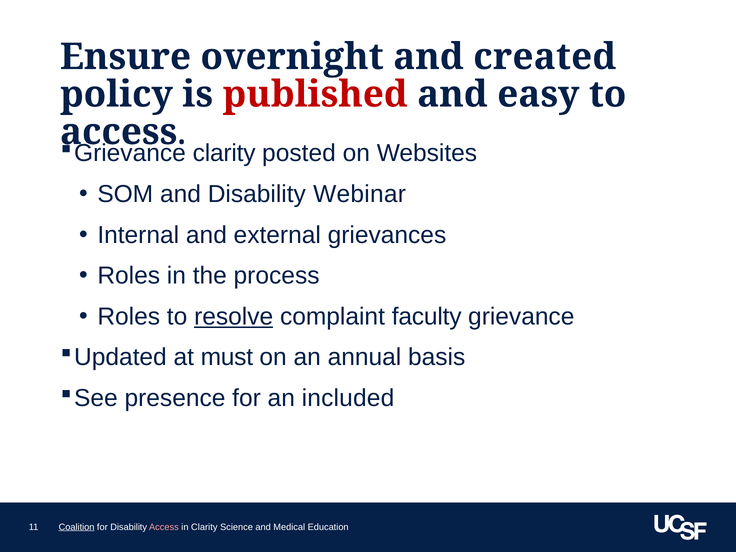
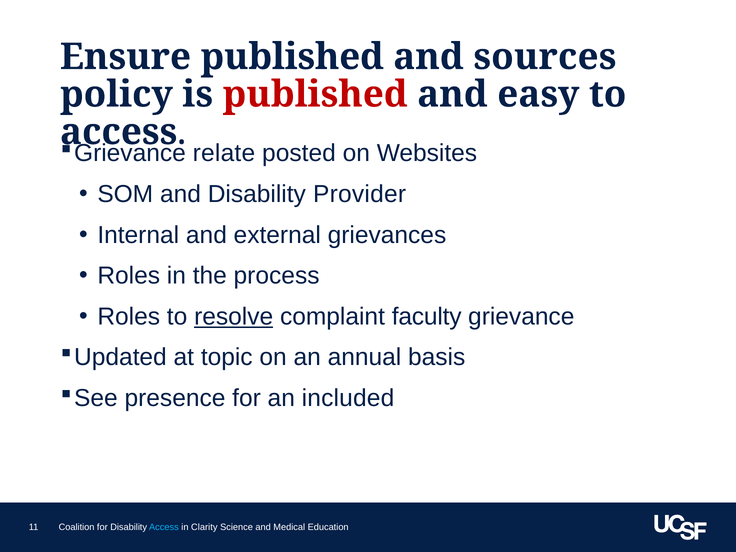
Ensure overnight: overnight -> published
created: created -> sources
clarity at (224, 153): clarity -> relate
Webinar: Webinar -> Provider
must: must -> topic
Coalition underline: present -> none
Access at (164, 527) colour: pink -> light blue
